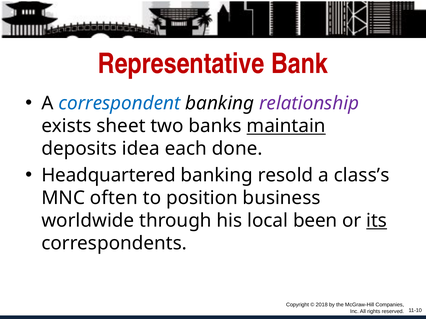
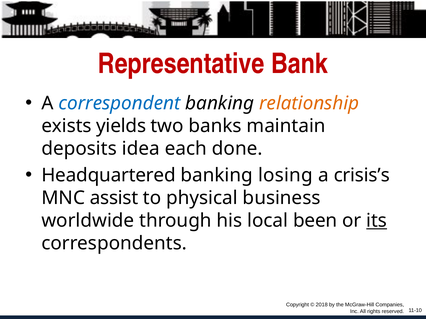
relationship colour: purple -> orange
sheet: sheet -> yields
maintain underline: present -> none
resold: resold -> losing
class’s: class’s -> crisis’s
often: often -> assist
position: position -> physical
